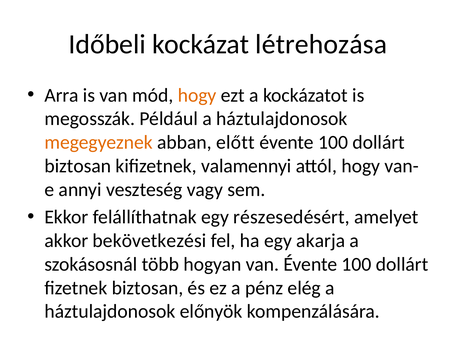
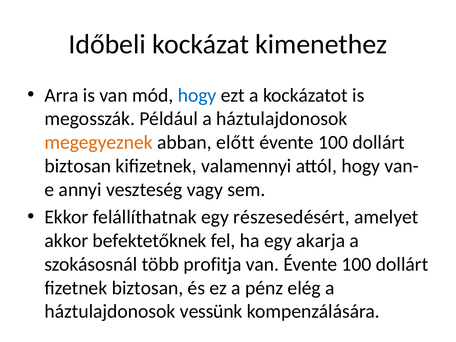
létrehozása: létrehozása -> kimenethez
hogy at (197, 95) colour: orange -> blue
bekövetkezési: bekövetkezési -> befektetőknek
hogyan: hogyan -> profitja
előnyök: előnyök -> vessünk
